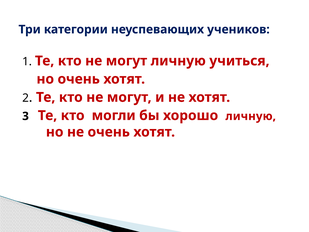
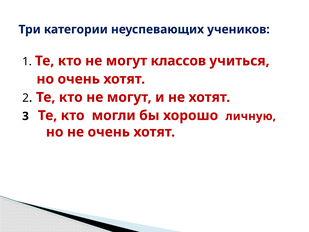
могут личную: личную -> классов
